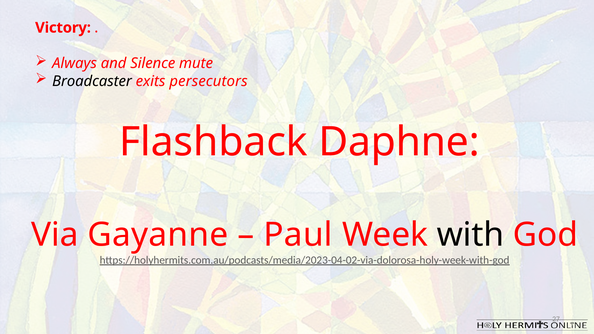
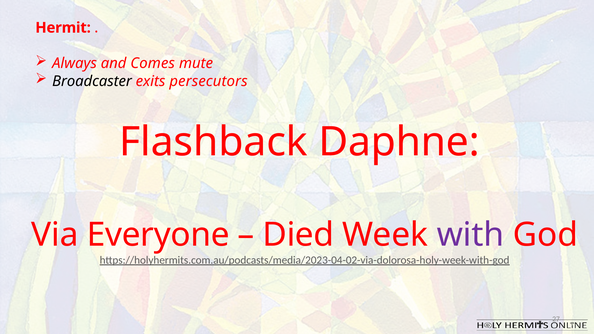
Victory: Victory -> Hermit
Silence: Silence -> Comes
Gayanne: Gayanne -> Everyone
Paul: Paul -> Died
with colour: black -> purple
